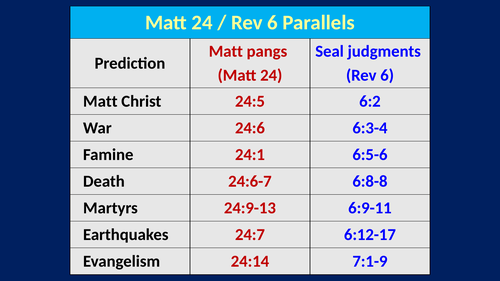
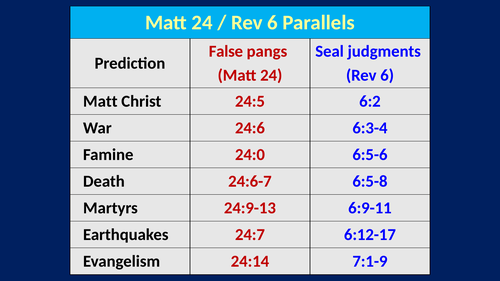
Matt at (226, 52): Matt -> False
24:1: 24:1 -> 24:0
6:8-8: 6:8-8 -> 6:5-8
